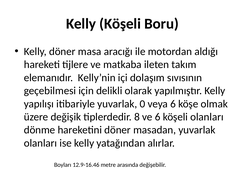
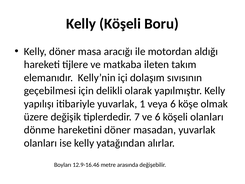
0: 0 -> 1
8: 8 -> 7
